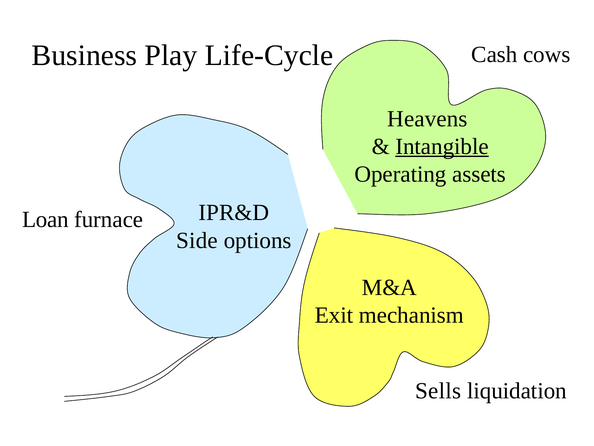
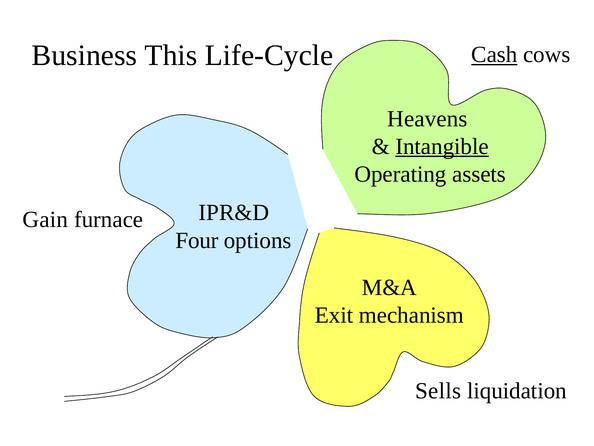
Play: Play -> This
Cash underline: none -> present
Loan: Loan -> Gain
Side: Side -> Four
